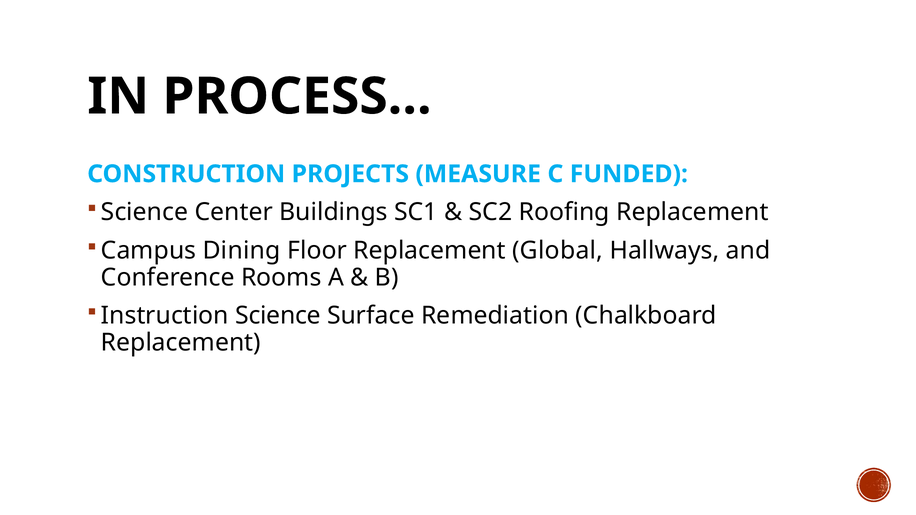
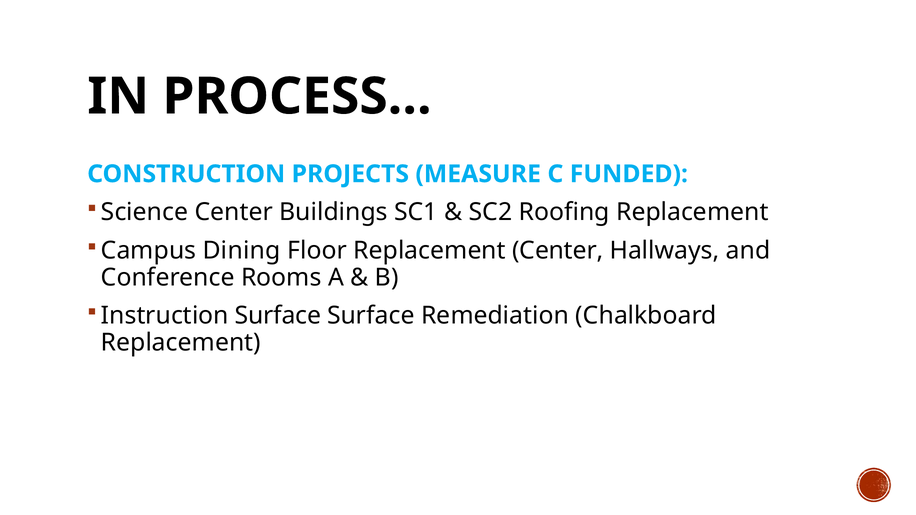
Replacement Global: Global -> Center
Instruction Science: Science -> Surface
